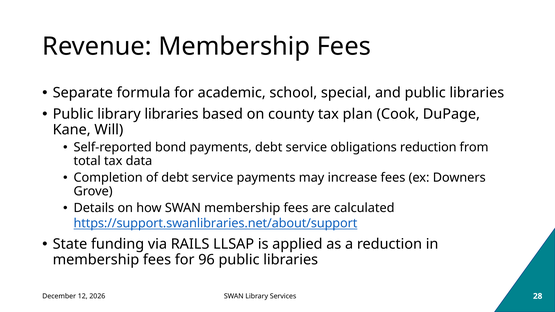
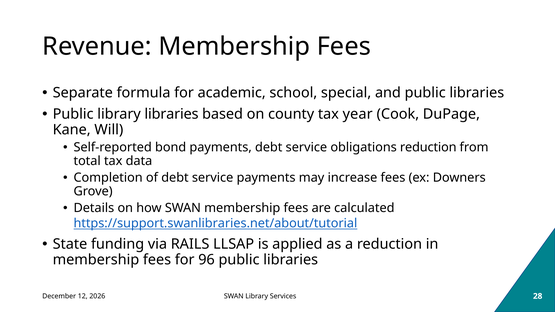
plan: plan -> year
https://support.swanlibraries.net/about/support: https://support.swanlibraries.net/about/support -> https://support.swanlibraries.net/about/tutorial
